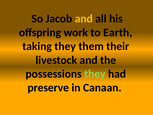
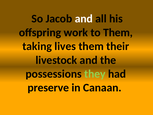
and at (84, 19) colour: yellow -> white
to Earth: Earth -> Them
taking they: they -> lives
